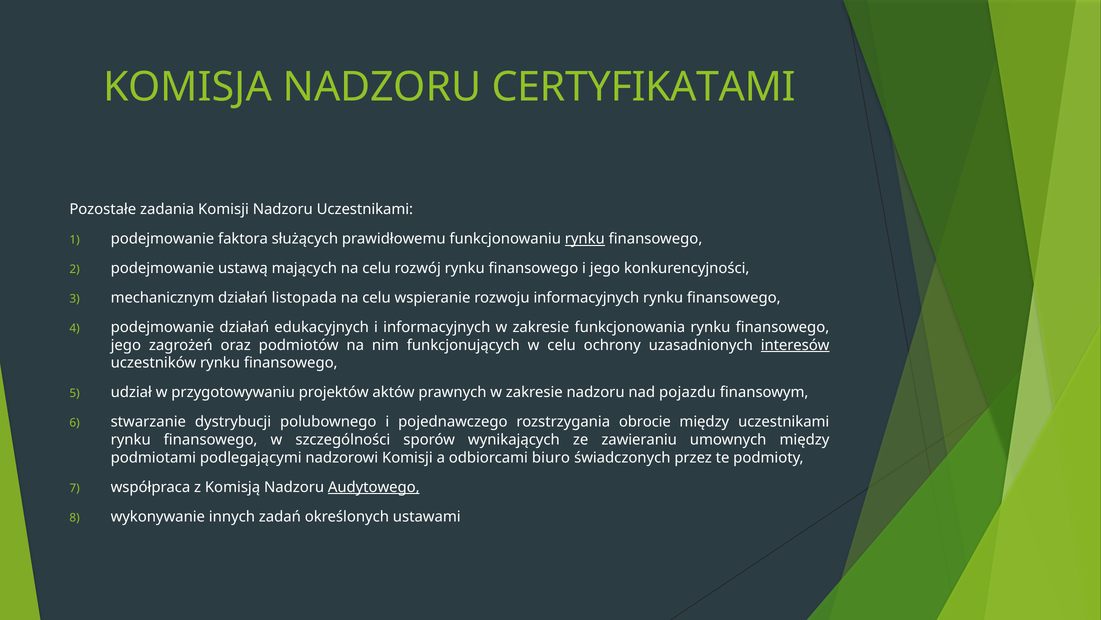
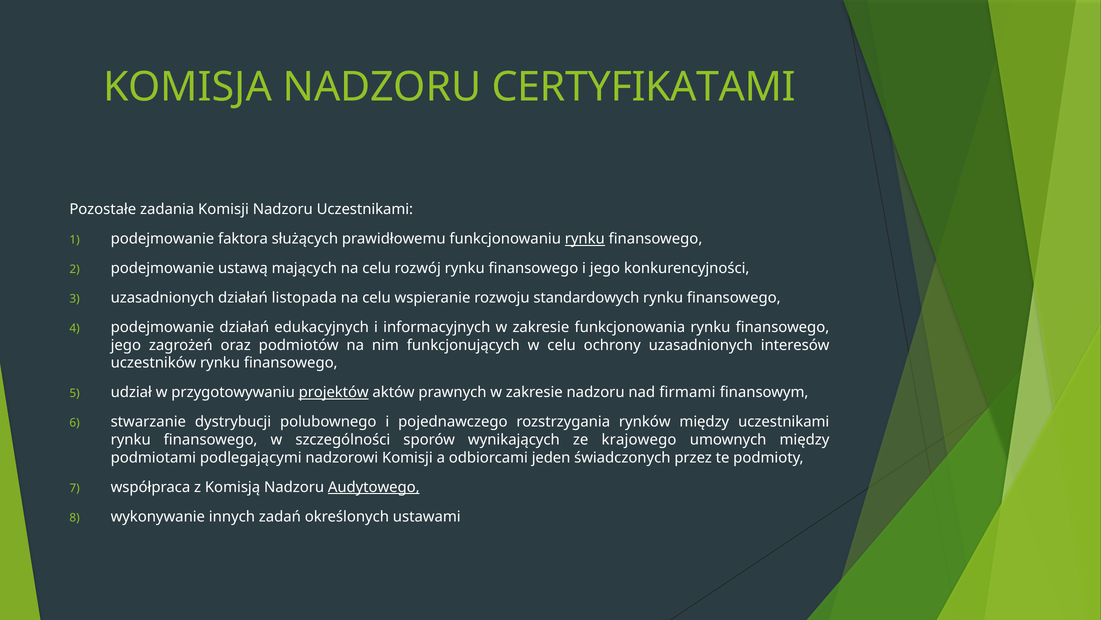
mechanicznym at (163, 297): mechanicznym -> uzasadnionych
rozwoju informacyjnych: informacyjnych -> standardowych
interesów underline: present -> none
projektów underline: none -> present
pojazdu: pojazdu -> firmami
obrocie: obrocie -> rynków
zawieraniu: zawieraniu -> krajowego
biuro: biuro -> jeden
